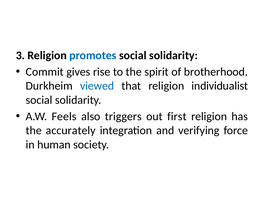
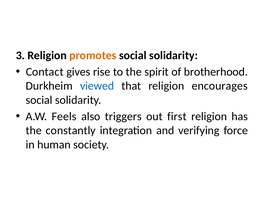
promotes colour: blue -> orange
Commit: Commit -> Contact
individualist: individualist -> encourages
accurately: accurately -> constantly
